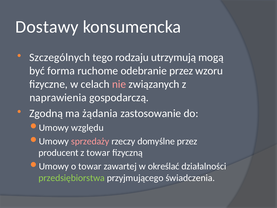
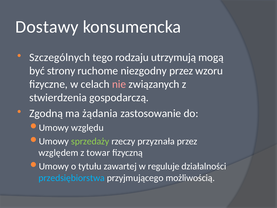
forma: forma -> strony
odebranie: odebranie -> niezgodny
naprawienia: naprawienia -> stwierdzenia
sprzedaży colour: pink -> light green
domyślne: domyślne -> przyznała
producent: producent -> względem
o towar: towar -> tytułu
określać: określać -> reguluje
przedsiębiorstwa colour: light green -> light blue
świadczenia: świadczenia -> możliwością
